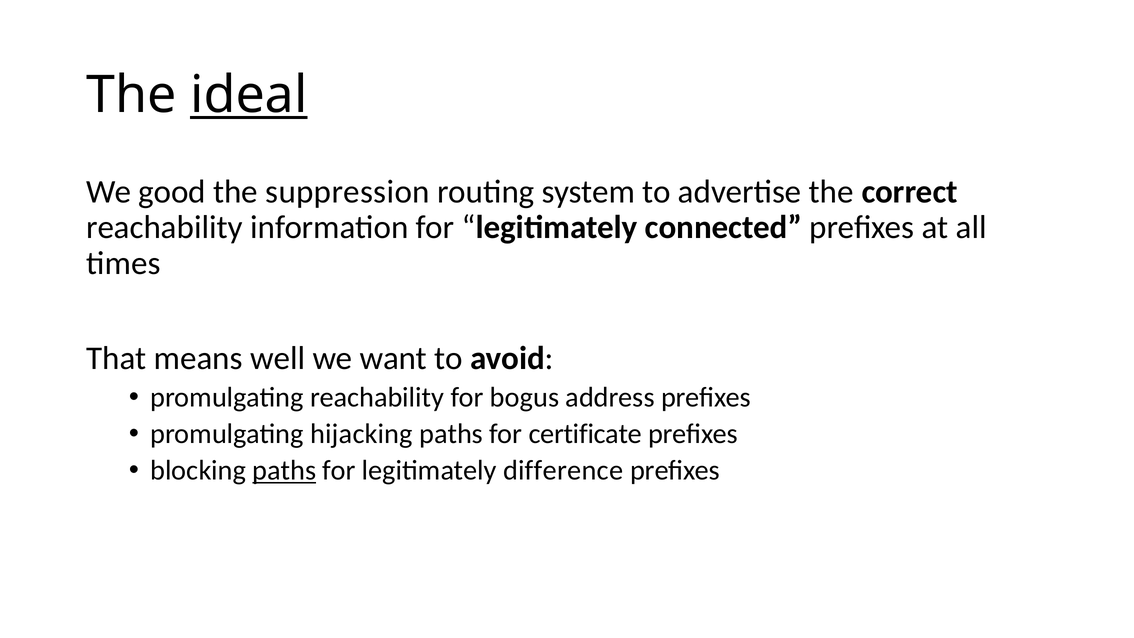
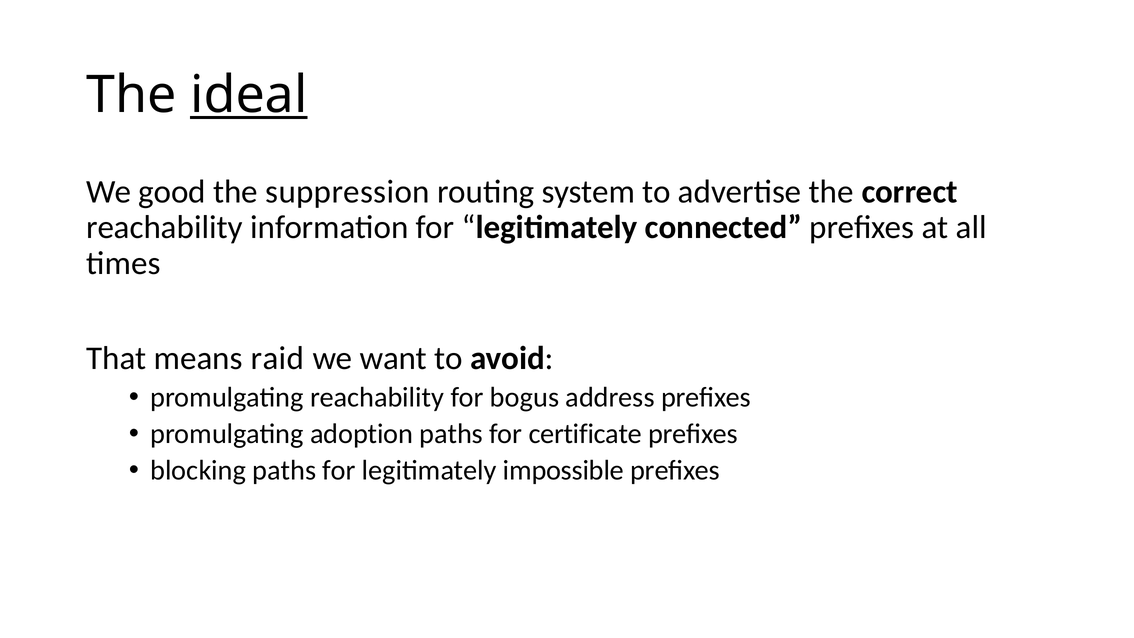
well: well -> raid
hijacking: hijacking -> adoption
paths at (284, 470) underline: present -> none
difference: difference -> impossible
